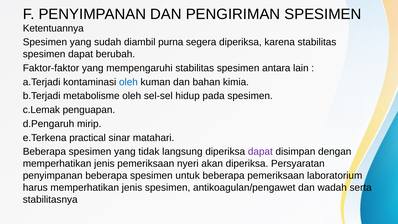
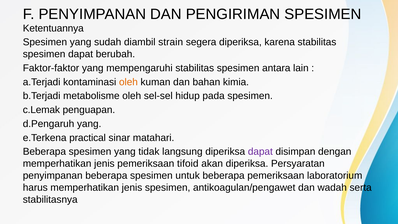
purna: purna -> strain
oleh at (128, 82) colour: blue -> orange
d.Pengaruh mirip: mirip -> yang
nyeri: nyeri -> tifoid
